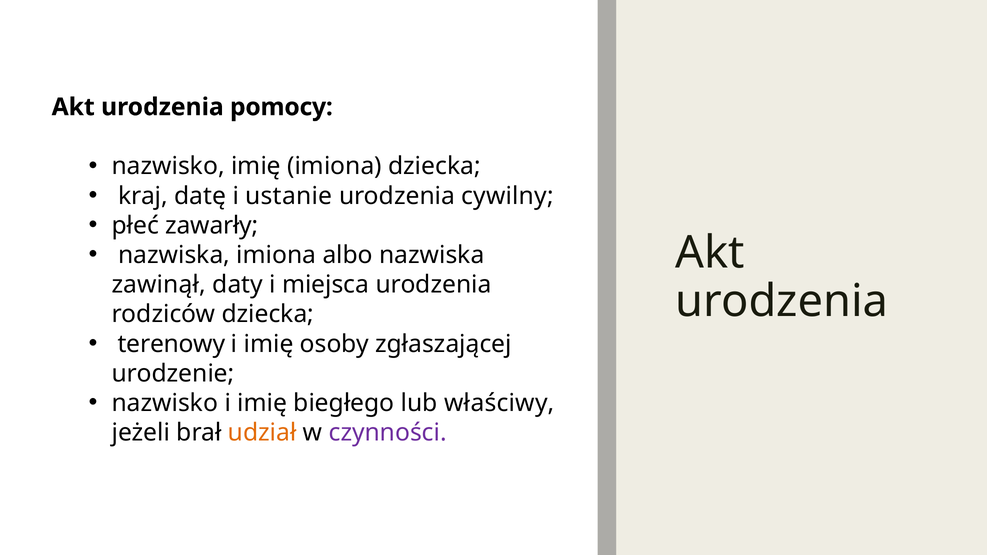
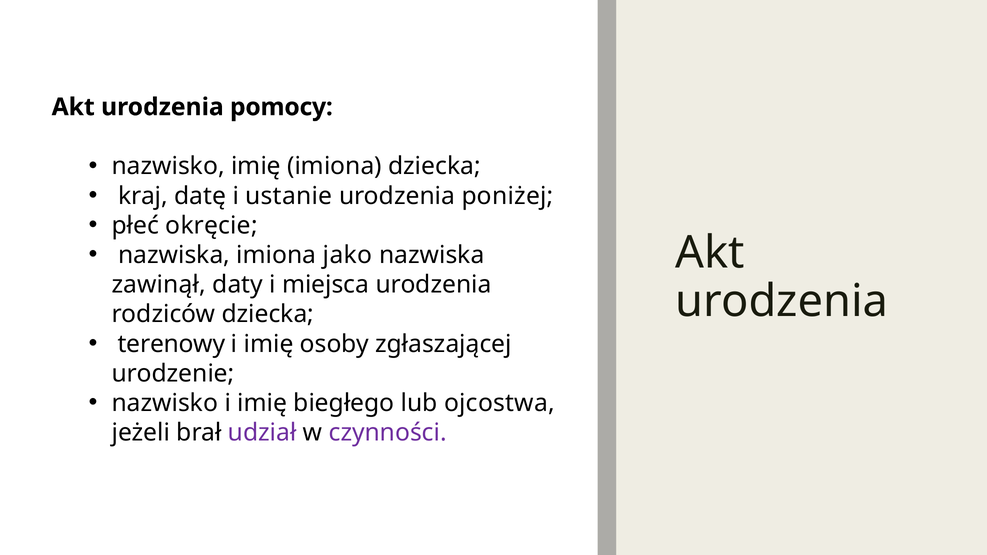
cywilny: cywilny -> poniżej
zawarły: zawarły -> okręcie
albo: albo -> jako
właściwy: właściwy -> ojcostwa
udział colour: orange -> purple
